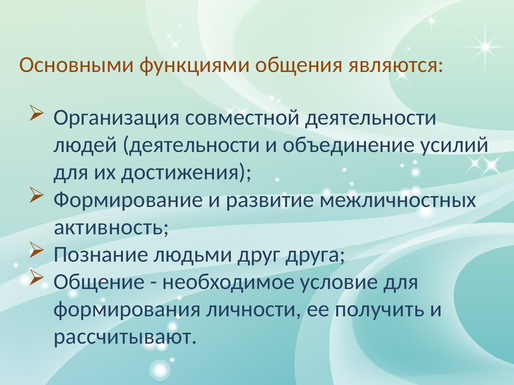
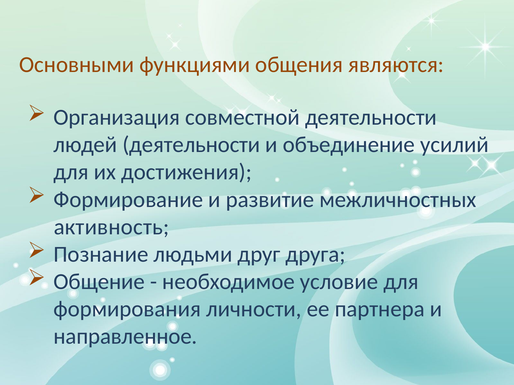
получить: получить -> партнера
рассчитывают: рассчитывают -> направленное
